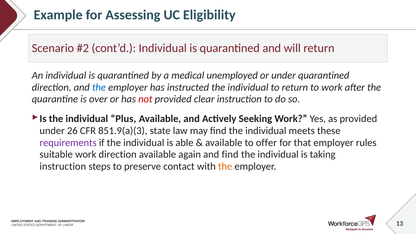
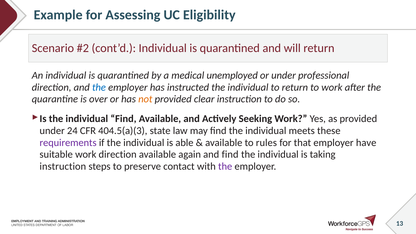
under quarantined: quarantined -> professional
not colour: red -> orange
individual Plus: Plus -> Find
26: 26 -> 24
851.9(a)(3: 851.9(a)(3 -> 404.5(a)(3
offer: offer -> rules
rules: rules -> have
the at (225, 166) colour: orange -> purple
